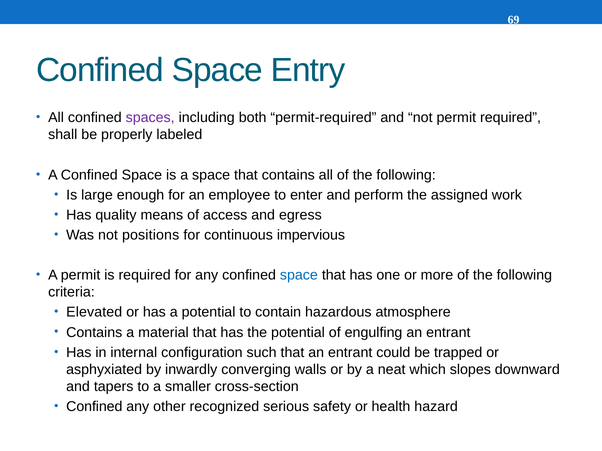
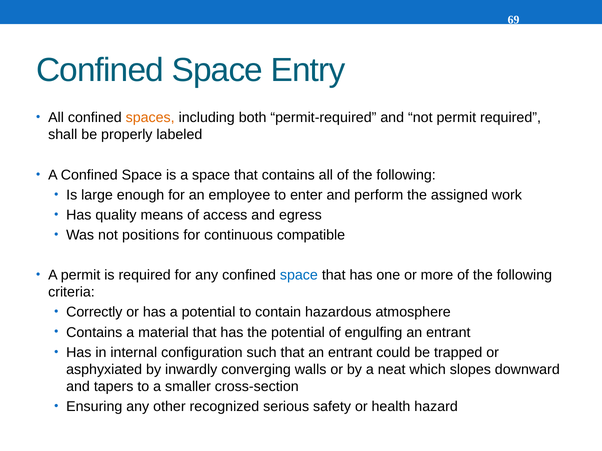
spaces colour: purple -> orange
impervious: impervious -> compatible
Elevated: Elevated -> Correctly
Confined at (94, 407): Confined -> Ensuring
